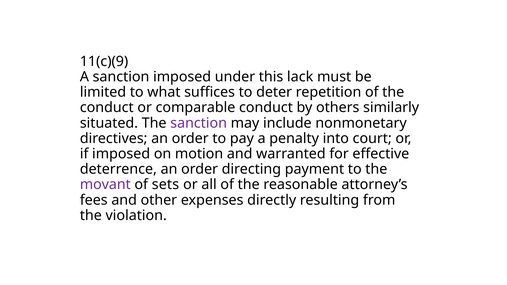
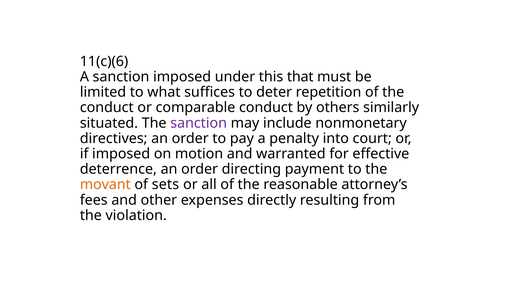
11(c)(9: 11(c)(9 -> 11(c)(6
lack: lack -> that
movant colour: purple -> orange
